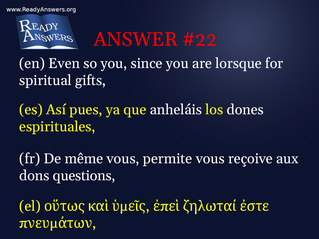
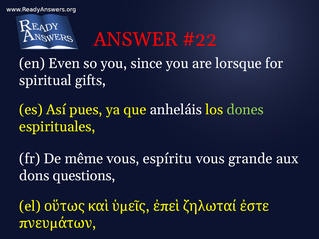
dones colour: white -> light green
permite: permite -> espíritu
reçoive: reçoive -> grande
